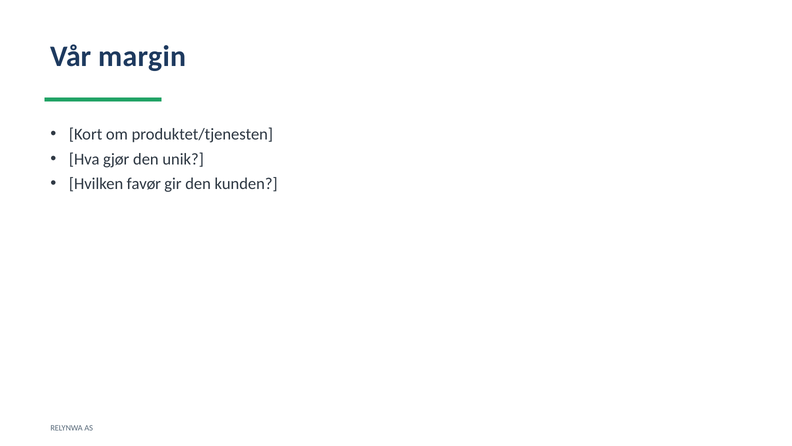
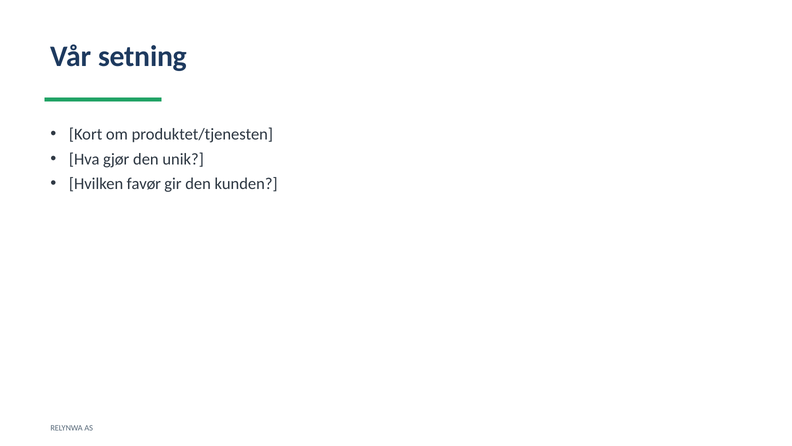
margin: margin -> setning
